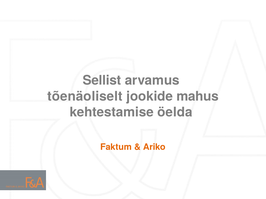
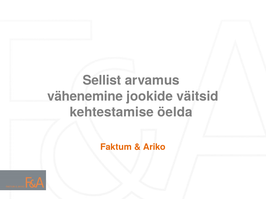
tõenäoliselt: tõenäoliselt -> vähenemine
mahus: mahus -> väitsid
